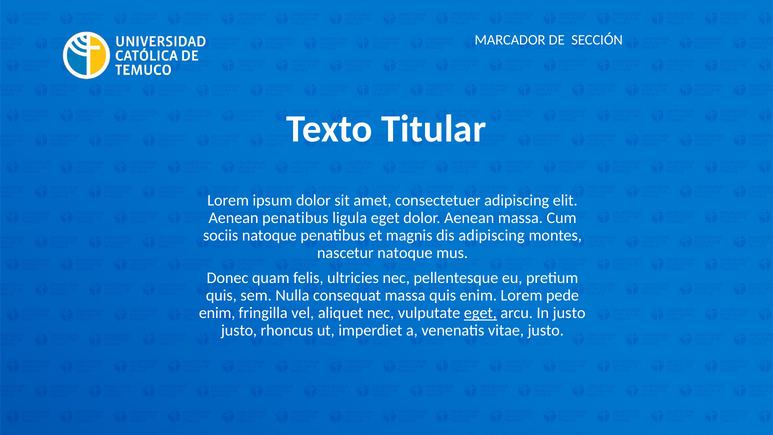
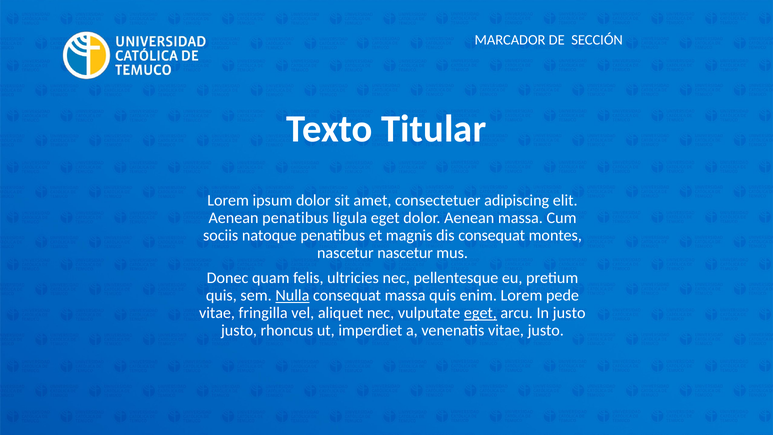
dis adipiscing: adipiscing -> consequat
nascetur natoque: natoque -> nascetur
Nulla underline: none -> present
enim at (217, 313): enim -> vitae
